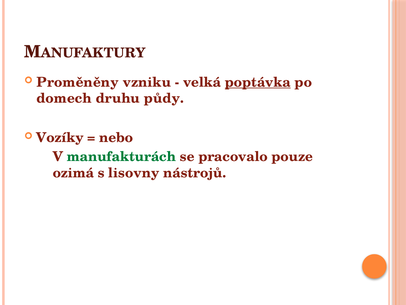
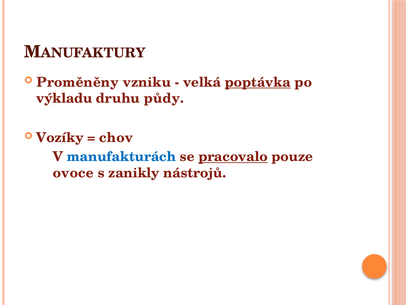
domech: domech -> výkladu
nebo: nebo -> chov
manufakturách colour: green -> blue
pracovalo underline: none -> present
ozimá: ozimá -> ovoce
lisovny: lisovny -> zanikly
